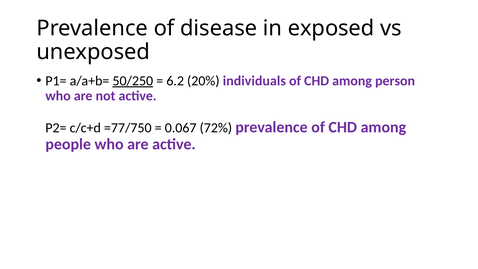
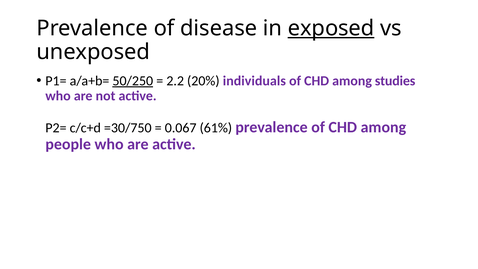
exposed underline: none -> present
6.2: 6.2 -> 2.2
person: person -> studies
=77/750: =77/750 -> =30/750
72%: 72% -> 61%
